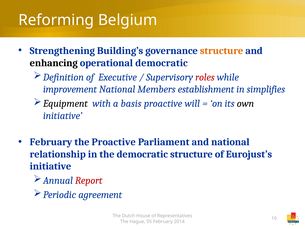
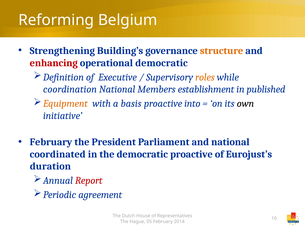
enhancing colour: black -> red
roles colour: red -> orange
improvement: improvement -> coordination
simplifies: simplifies -> published
Equipment colour: black -> orange
will: will -> into
the Proactive: Proactive -> President
relationship: relationship -> coordinated
democratic structure: structure -> proactive
initiative at (50, 166): initiative -> duration
